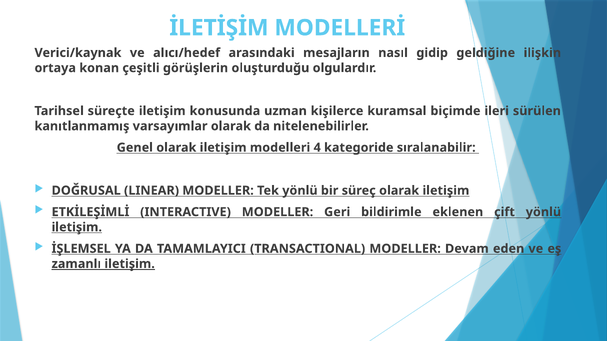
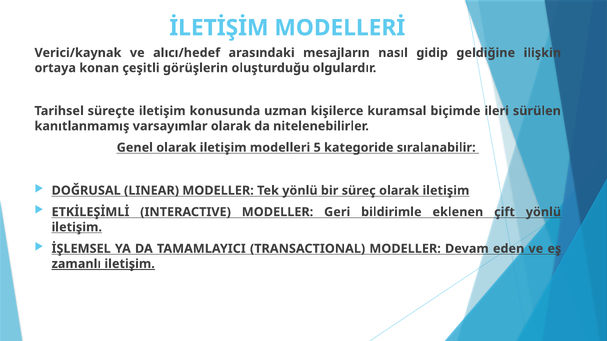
4: 4 -> 5
